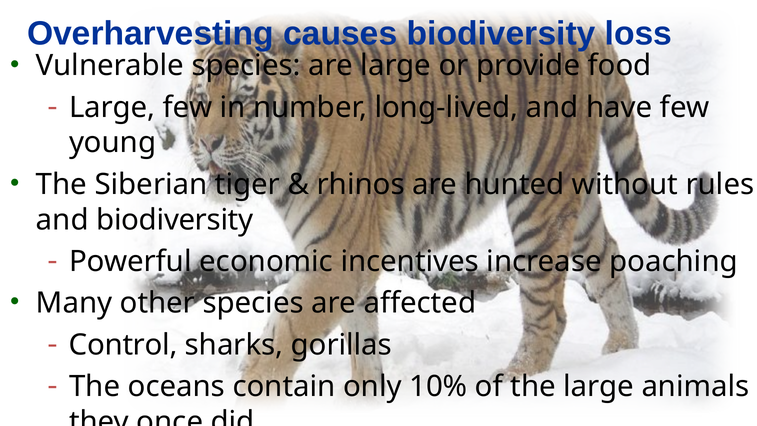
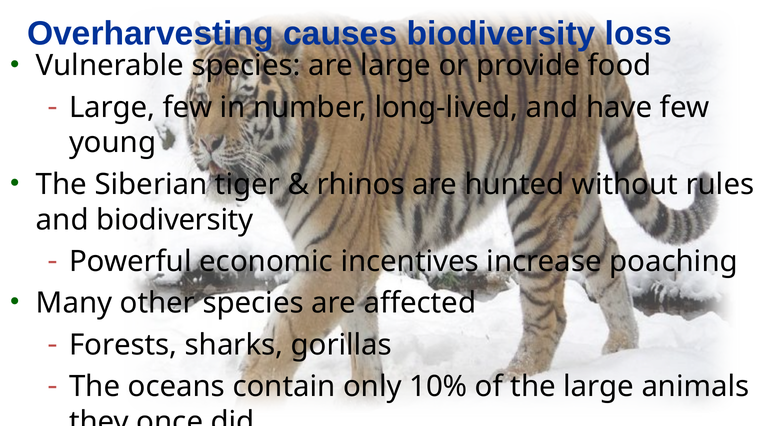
Control: Control -> Forests
